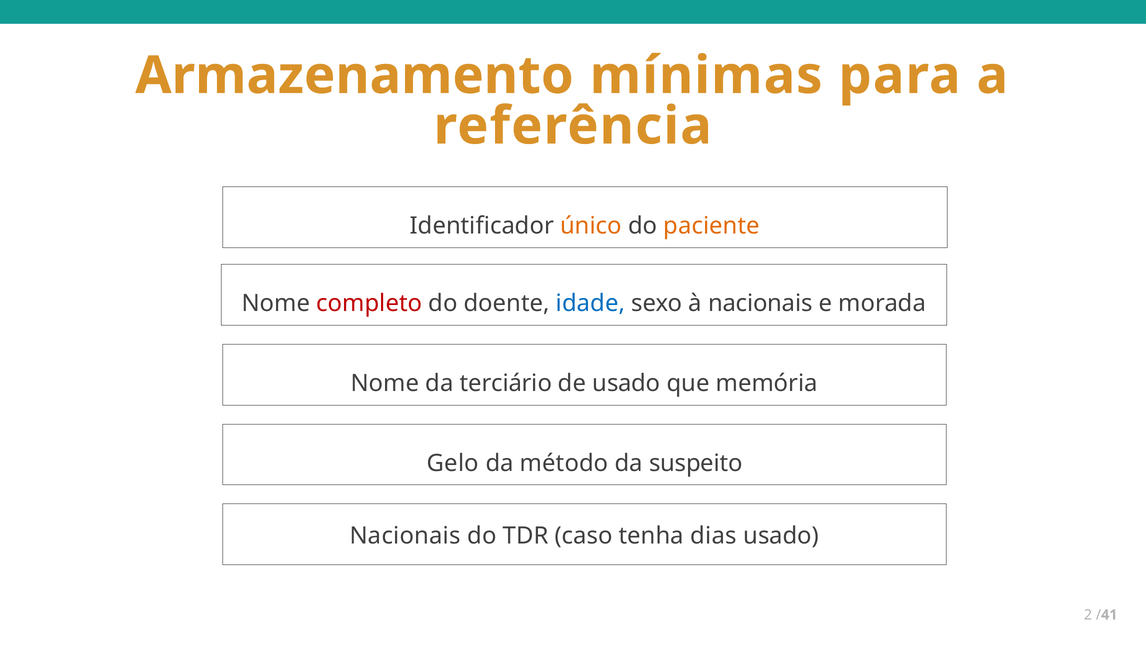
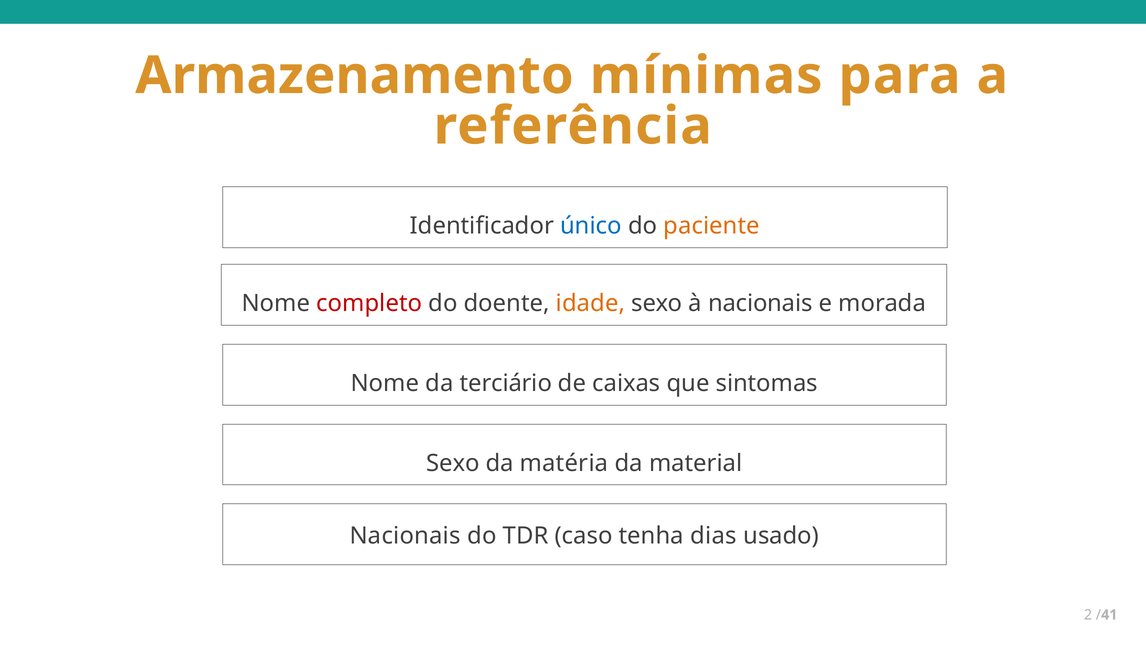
único colour: orange -> blue
idade colour: blue -> orange
de usado: usado -> caixas
memória: memória -> sintomas
Gelo at (453, 463): Gelo -> Sexo
método: método -> matéria
suspeito: suspeito -> material
